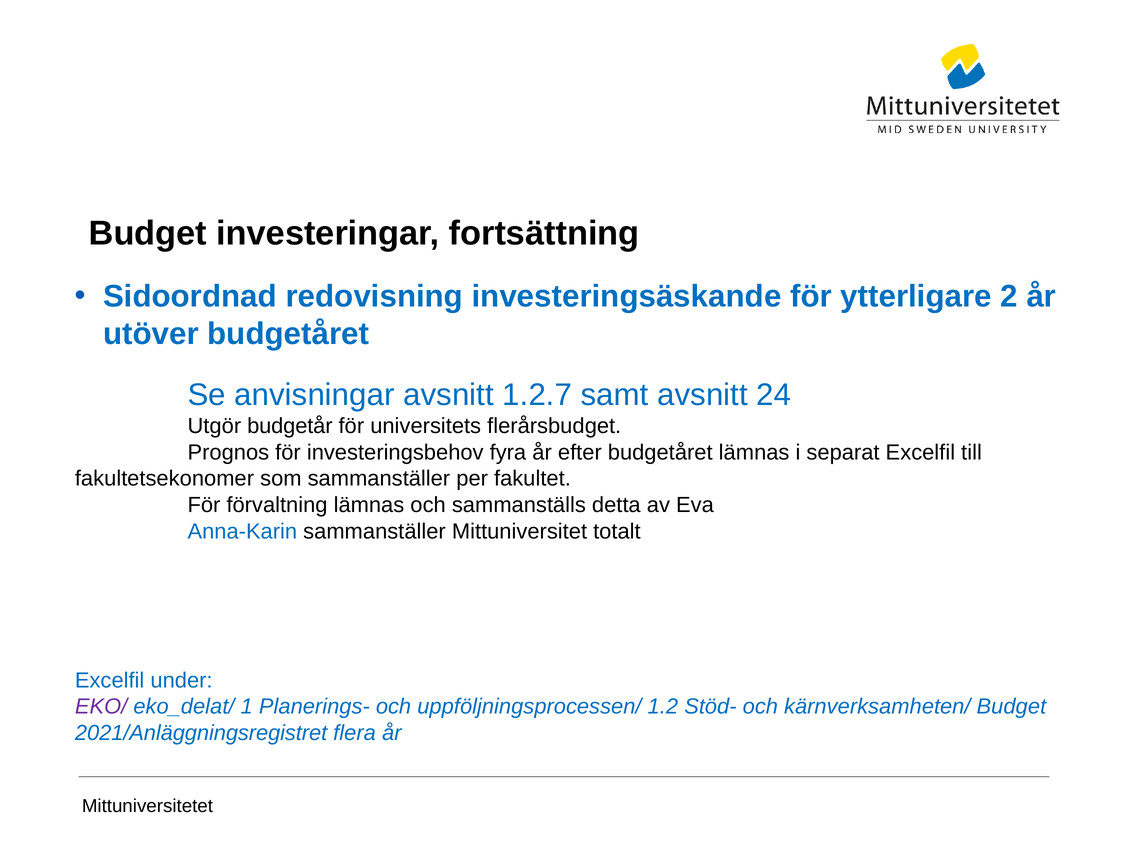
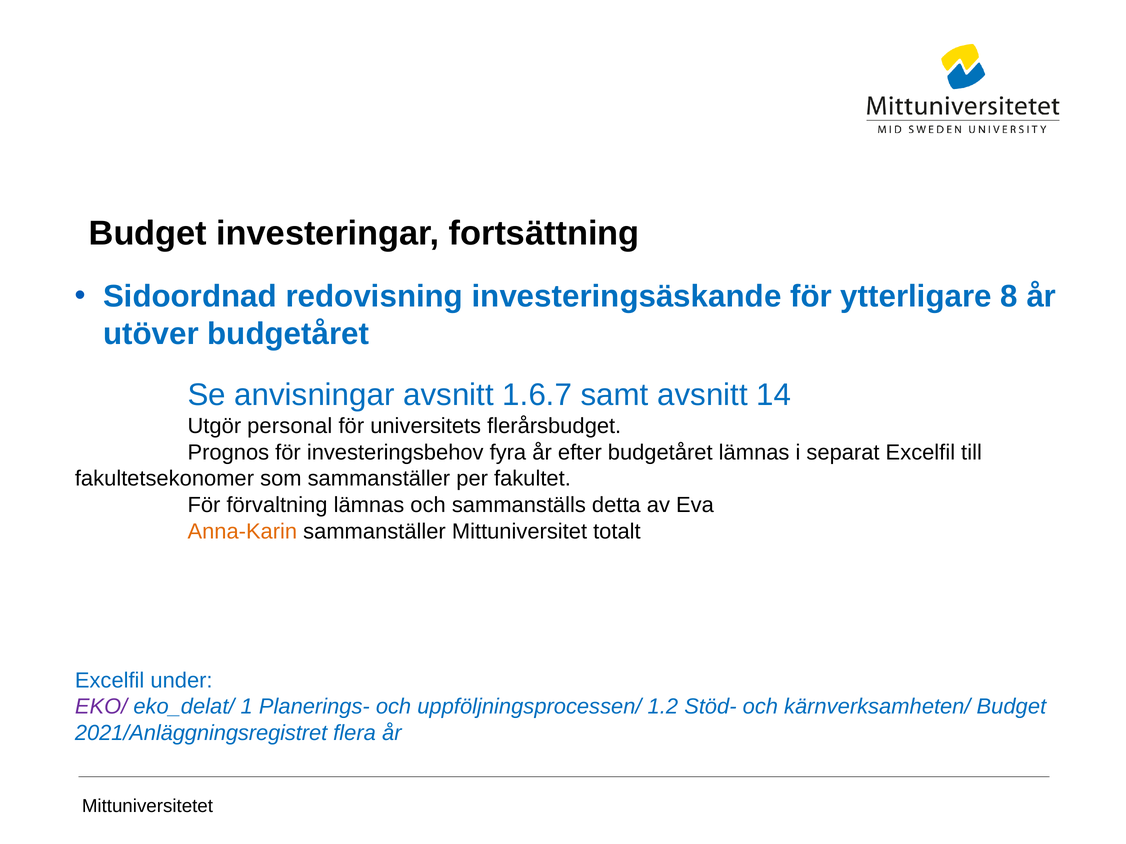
2: 2 -> 8
1.2.7: 1.2.7 -> 1.6.7
24: 24 -> 14
budgetår: budgetår -> personal
Anna-Karin colour: blue -> orange
